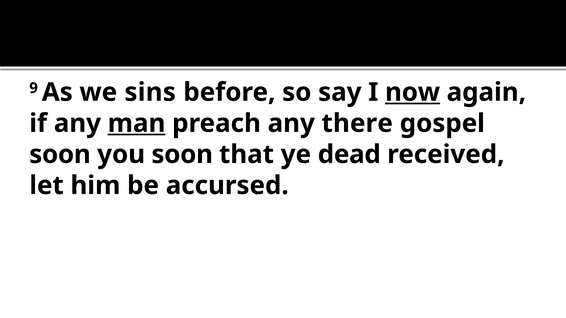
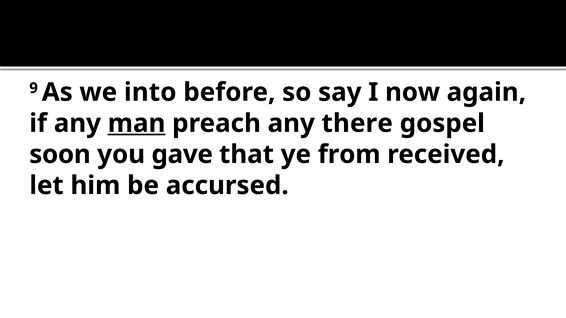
sins: sins -> into
now underline: present -> none
you soon: soon -> gave
dead: dead -> from
